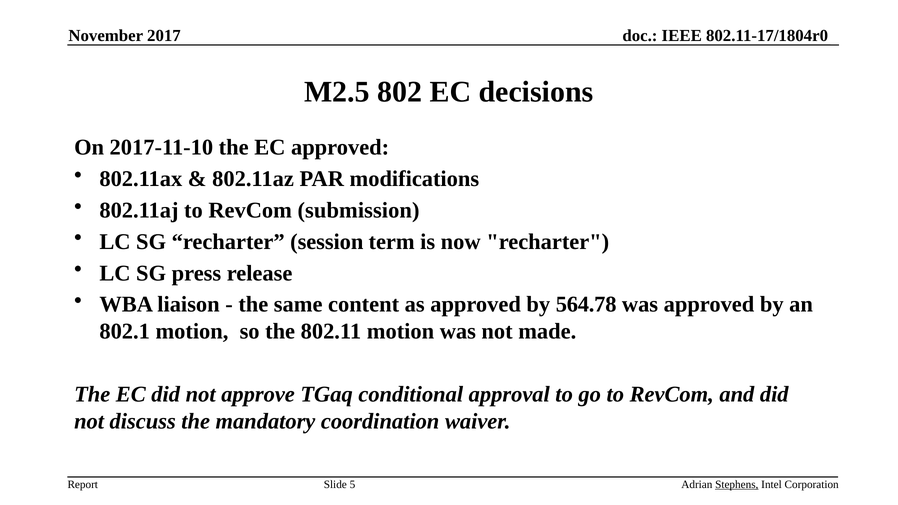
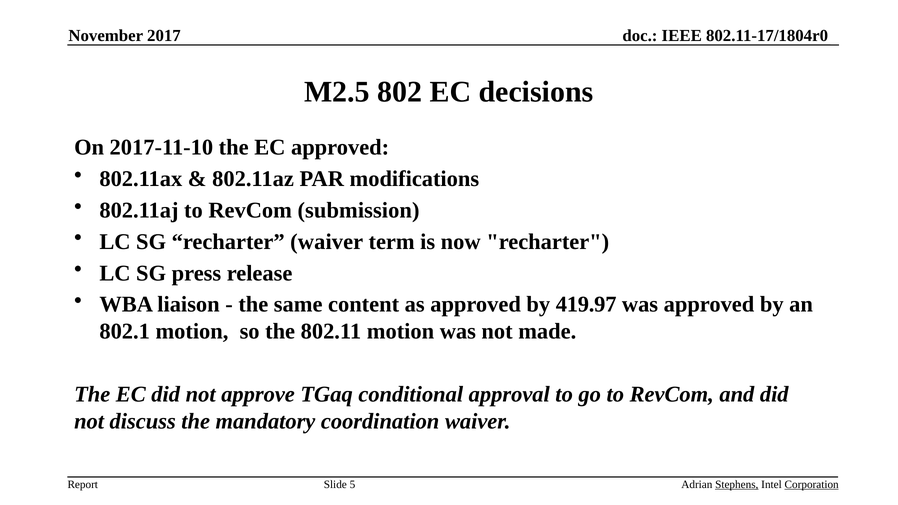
recharter session: session -> waiver
564.78: 564.78 -> 419.97
Corporation underline: none -> present
